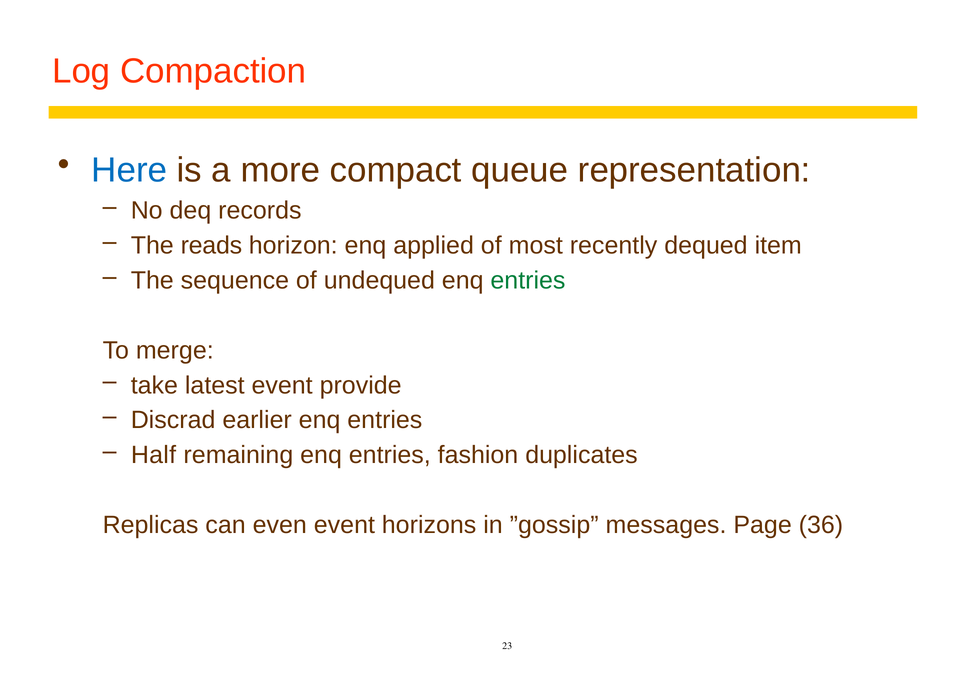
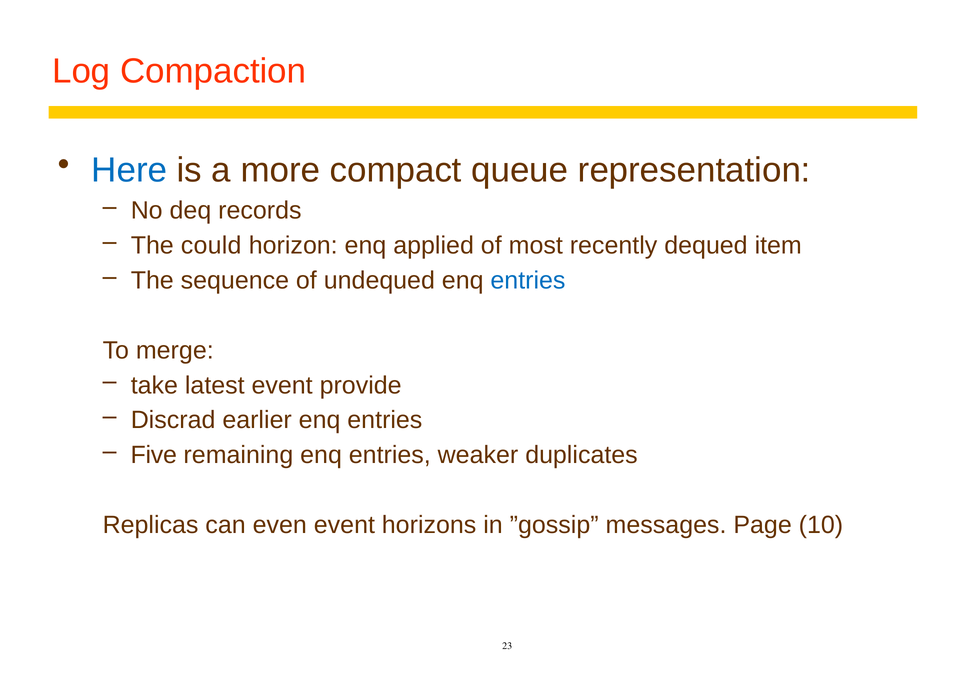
reads: reads -> could
entries at (528, 281) colour: green -> blue
Half: Half -> Five
fashion: fashion -> weaker
36: 36 -> 10
